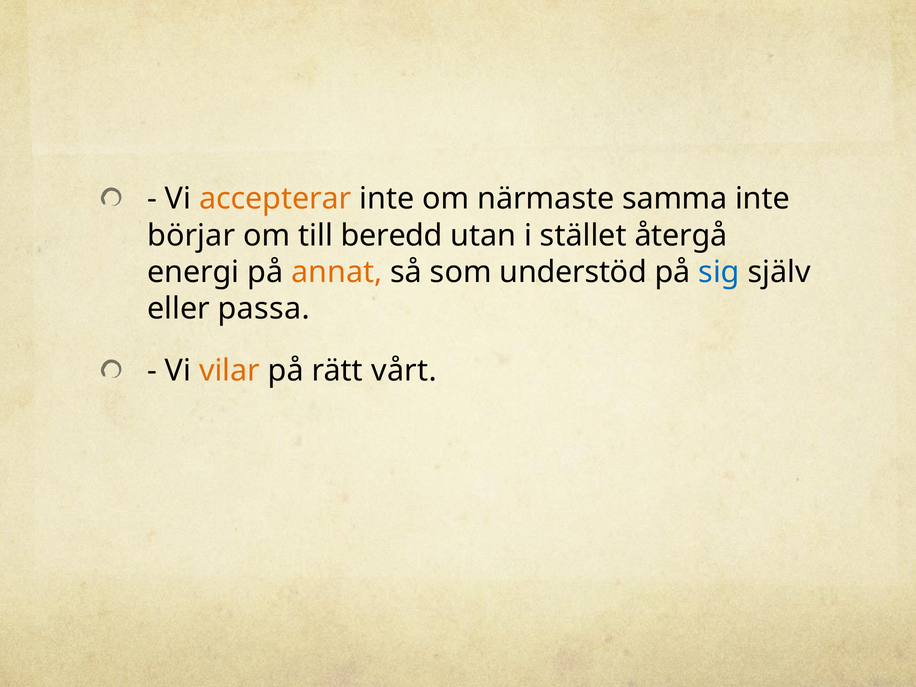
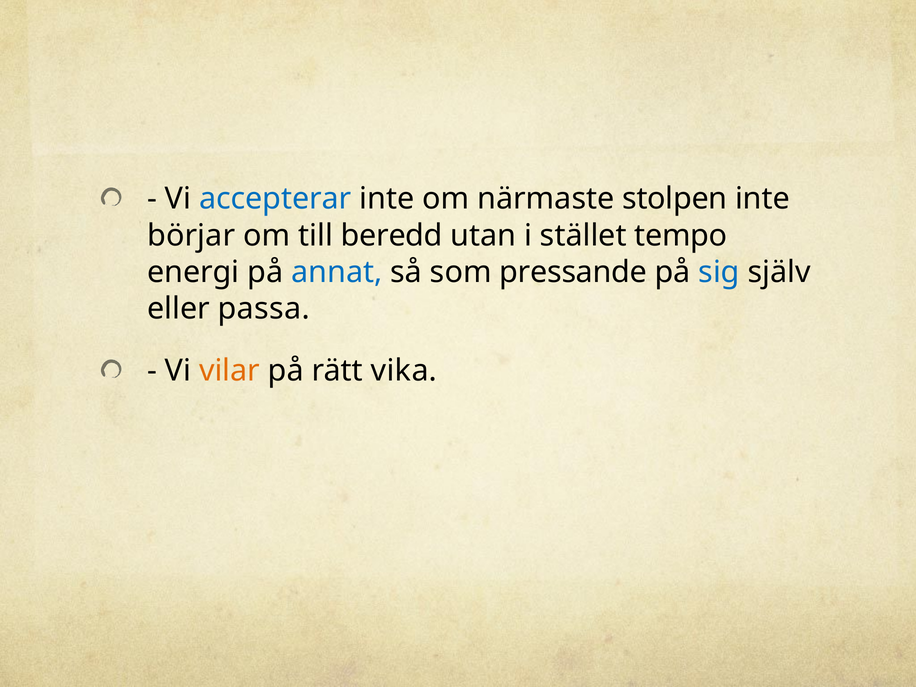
accepterar colour: orange -> blue
samma: samma -> stolpen
återgå: återgå -> tempo
annat colour: orange -> blue
understöd: understöd -> pressande
vårt: vårt -> vika
